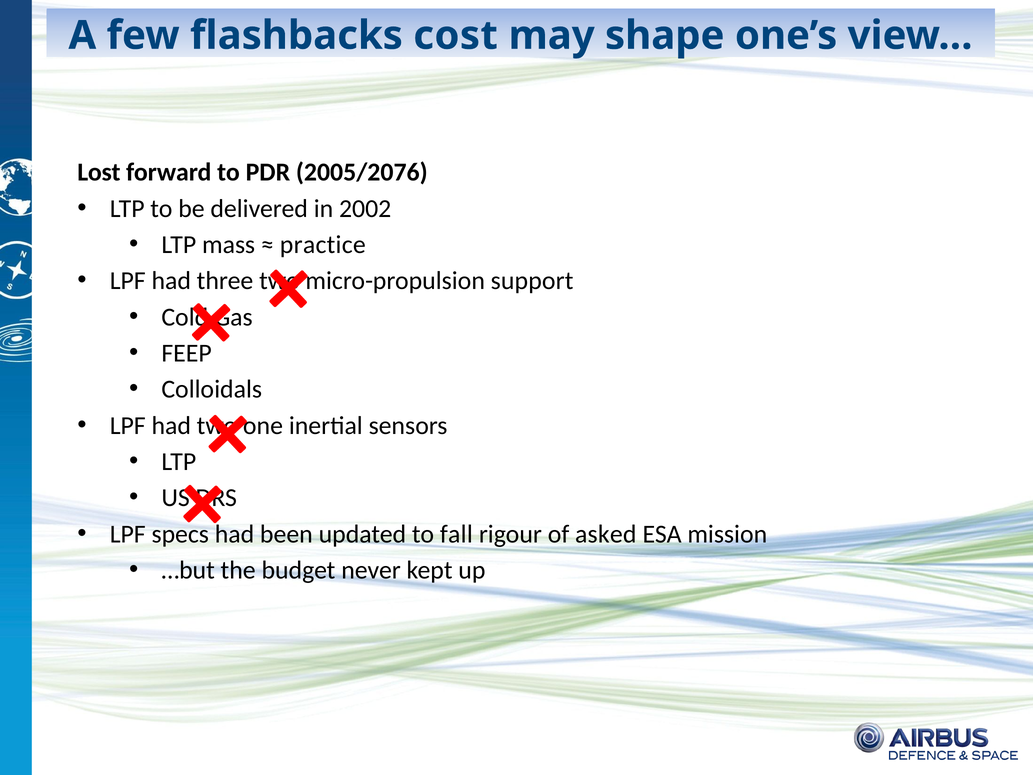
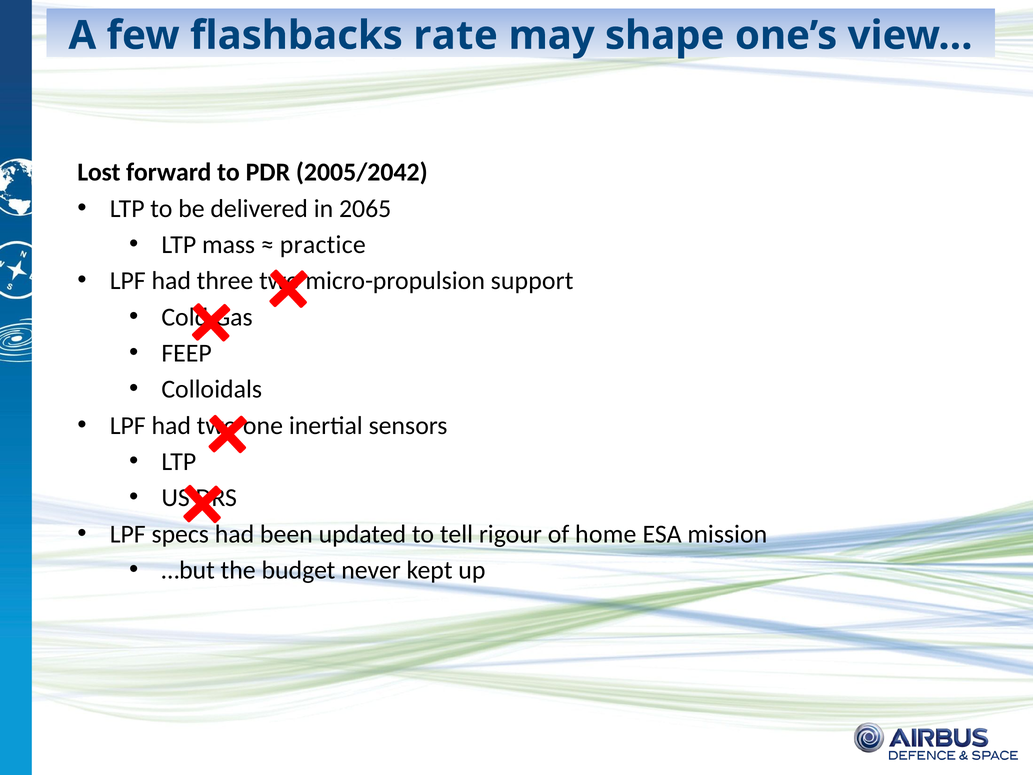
cost: cost -> rate
2005/2076: 2005/2076 -> 2005/2042
2002: 2002 -> 2065
fall: fall -> tell
asked: asked -> home
